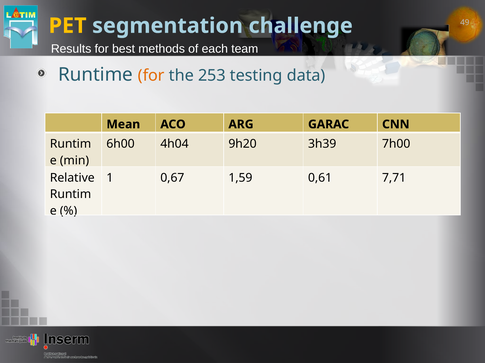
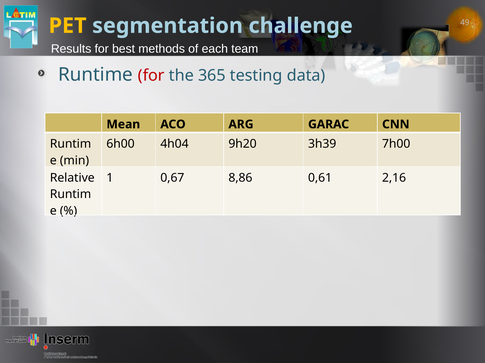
for at (151, 76) colour: orange -> red
253: 253 -> 365
1,59: 1,59 -> 8,86
7,71: 7,71 -> 2,16
